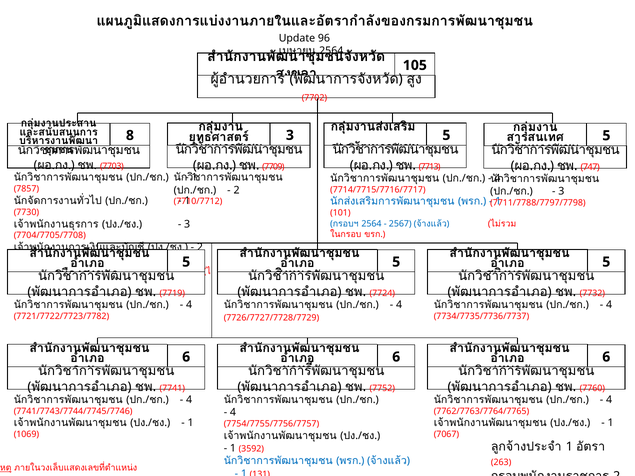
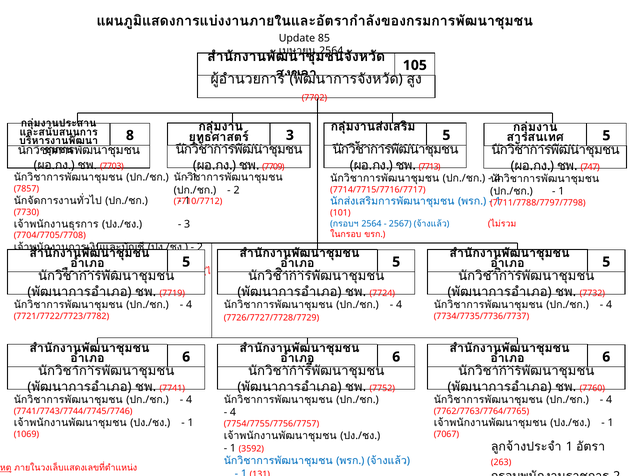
96: 96 -> 85
3 at (561, 191): 3 -> 1
